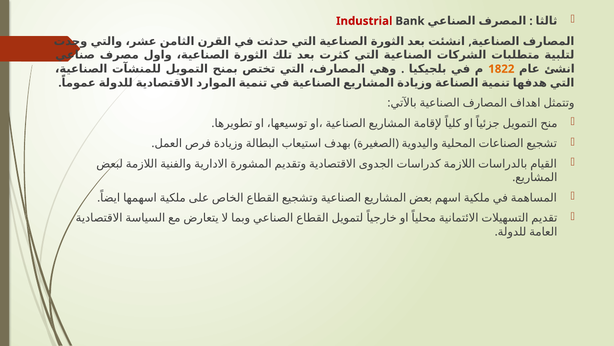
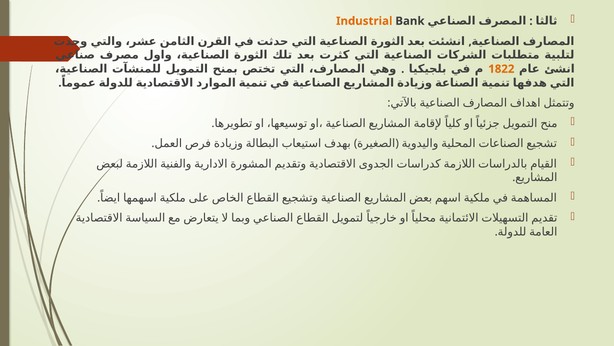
Industrial colour: red -> orange
